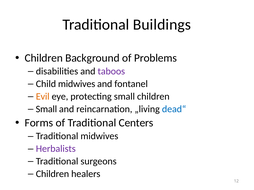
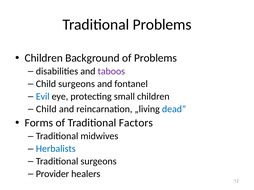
Traditional Buildings: Buildings -> Problems
Child midwives: midwives -> surgeons
Evil colour: orange -> blue
Small at (46, 109): Small -> Child
Centers: Centers -> Factors
Herbalists colour: purple -> blue
Children at (52, 174): Children -> Provider
